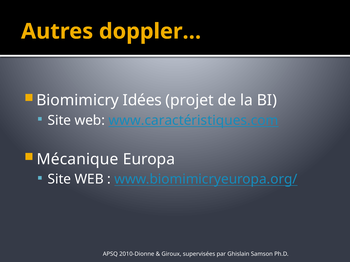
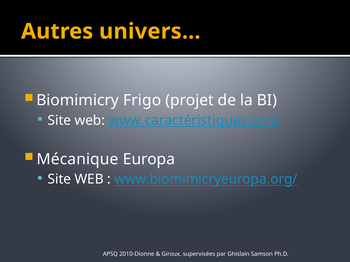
doppler…: doppler… -> univers…
Idées: Idées -> Frigo
